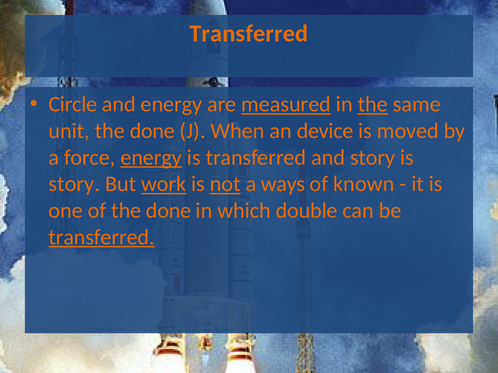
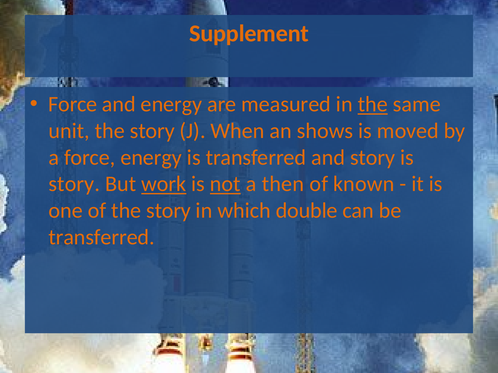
Transferred at (249, 34): Transferred -> Supplement
Circle at (73, 104): Circle -> Force
measured underline: present -> none
unit the done: done -> story
device: device -> shows
energy at (151, 158) underline: present -> none
ways: ways -> then
of the done: done -> story
transferred at (102, 237) underline: present -> none
